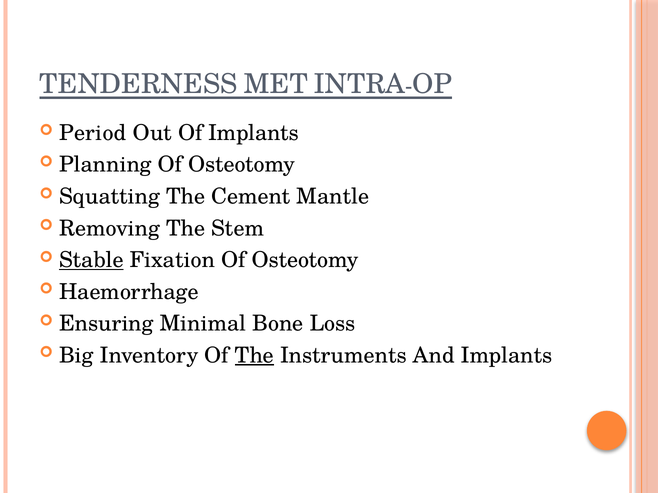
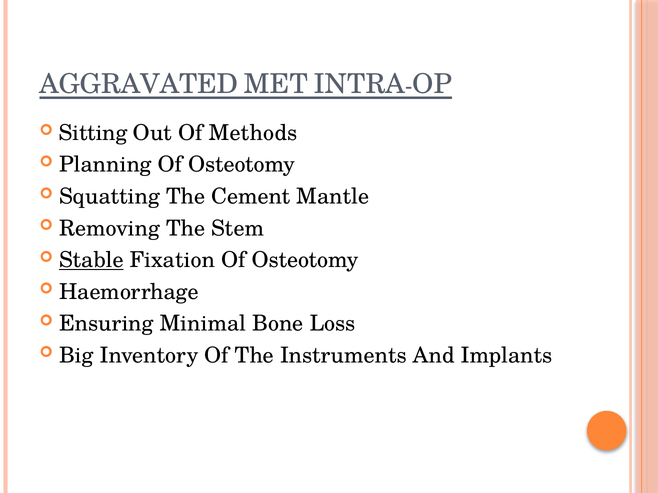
TENDERNESS: TENDERNESS -> AGGRAVATED
Period: Period -> Sitting
Of Implants: Implants -> Methods
The at (254, 356) underline: present -> none
